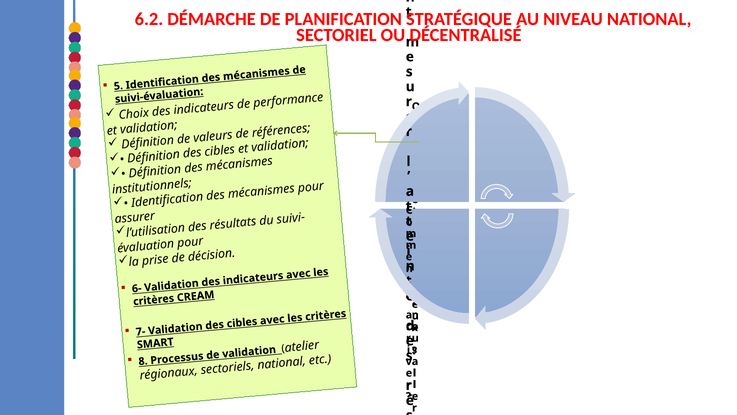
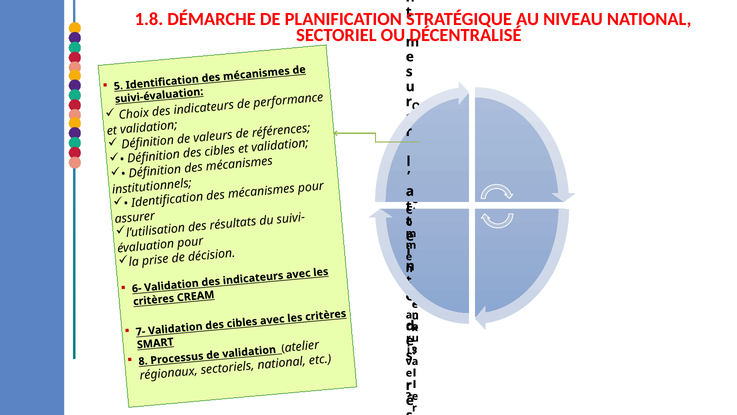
6.2: 6.2 -> 1.8
